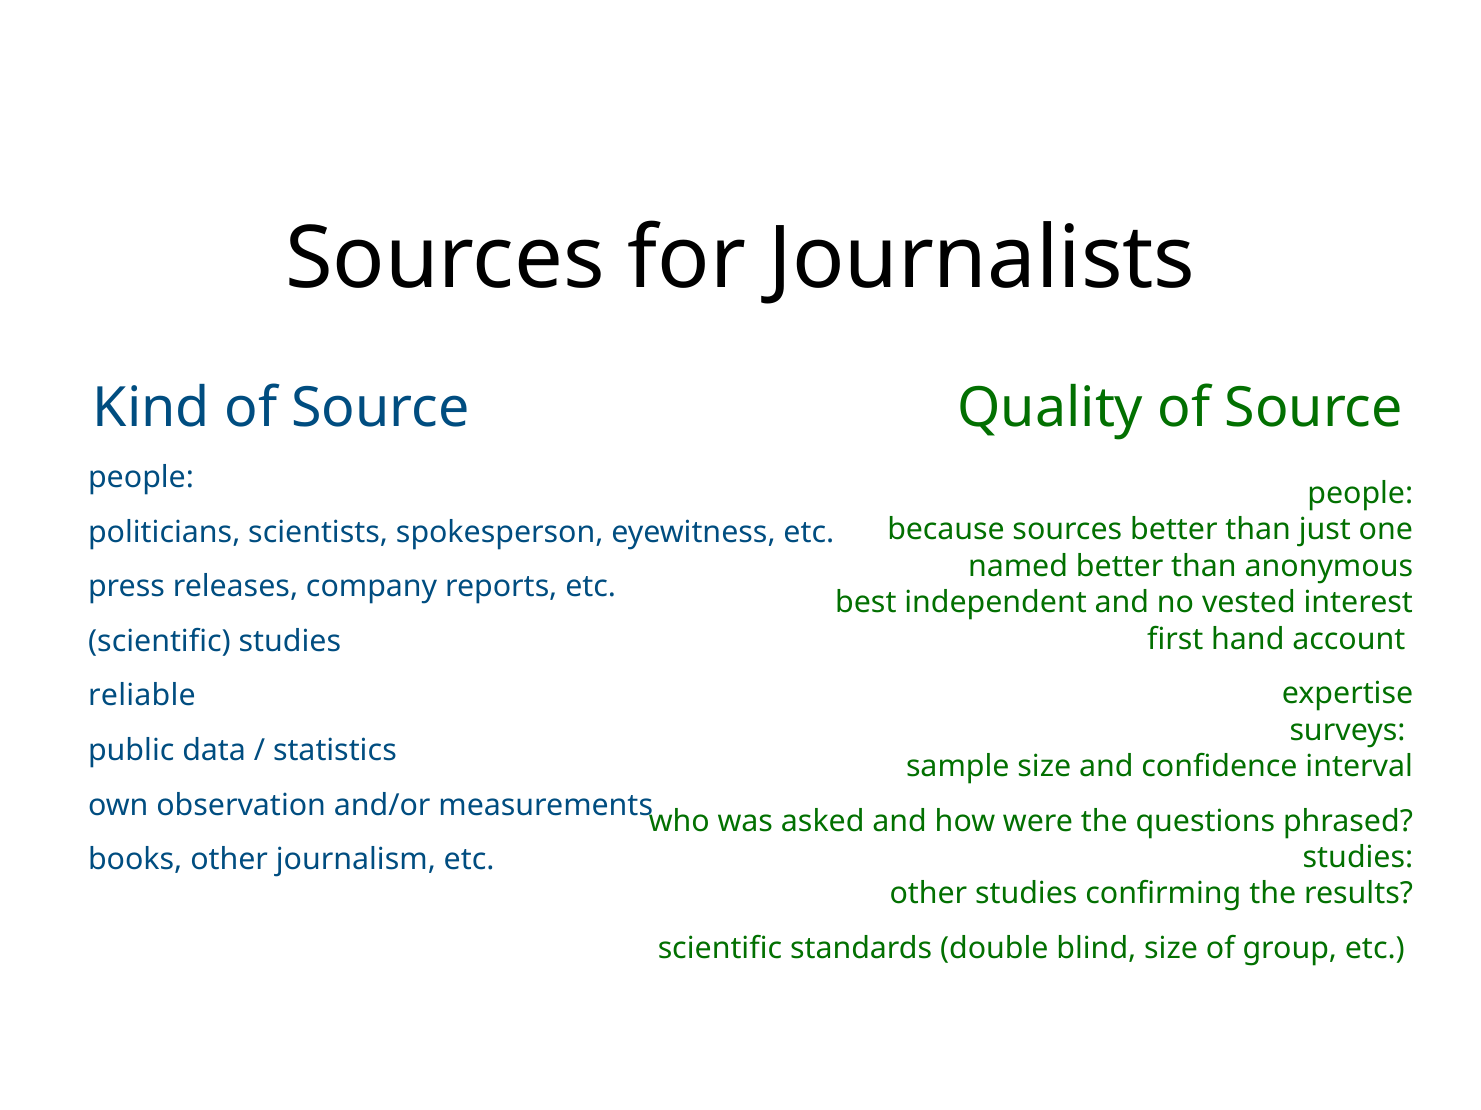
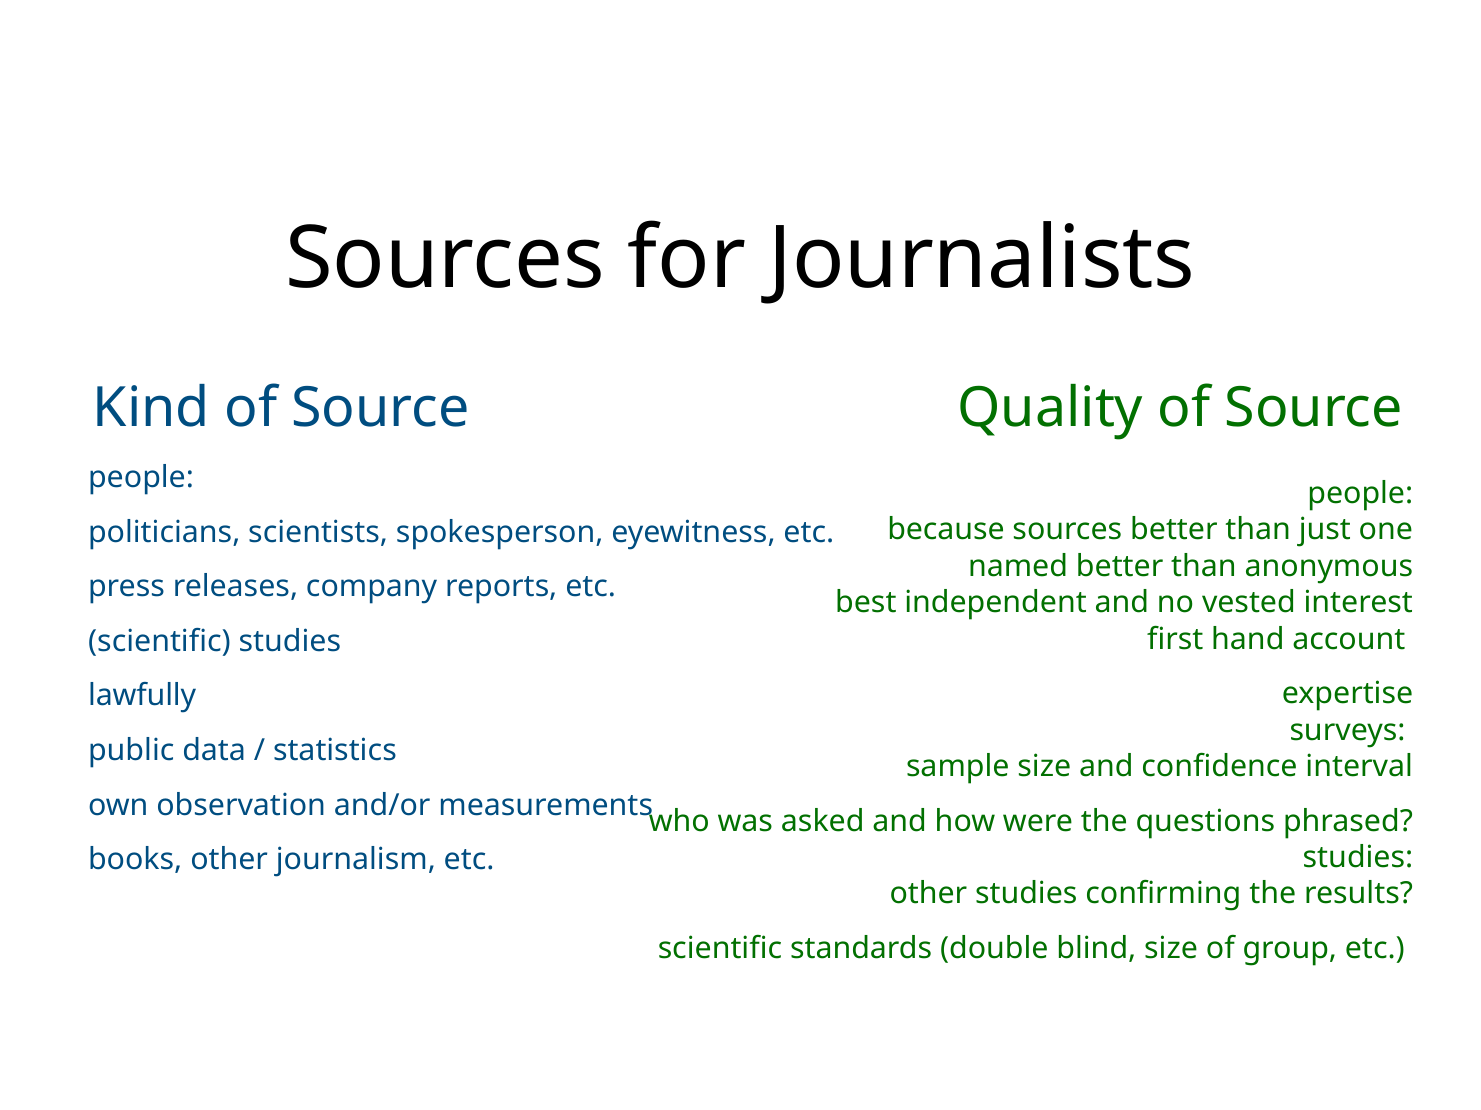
reliable: reliable -> lawfully
